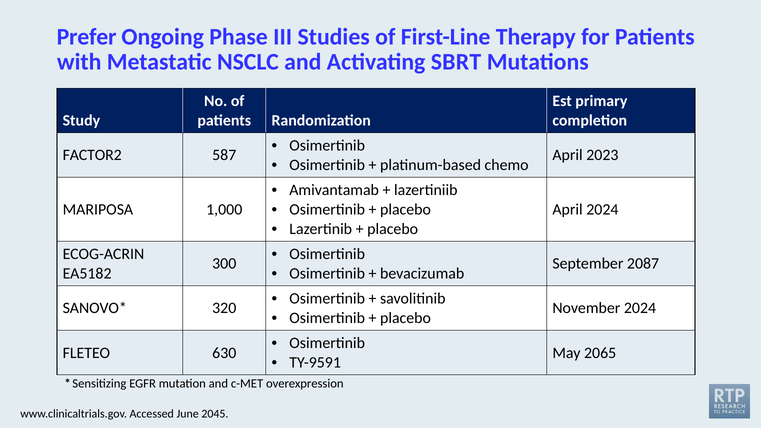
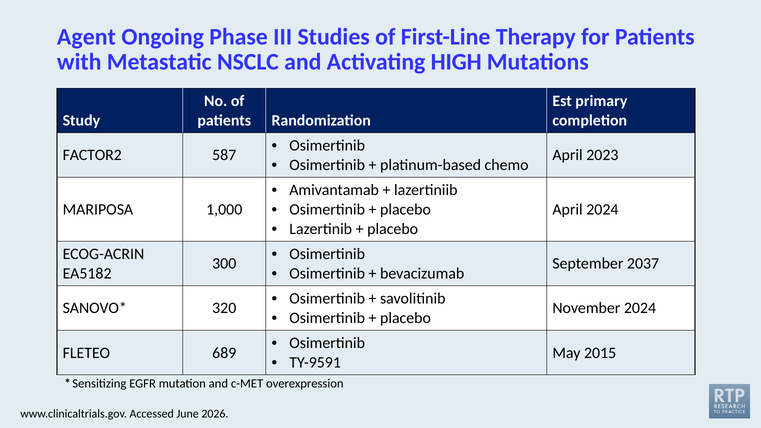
Prefer: Prefer -> Agent
SBRT: SBRT -> HIGH
2087: 2087 -> 2037
630: 630 -> 689
2065: 2065 -> 2015
2045: 2045 -> 2026
